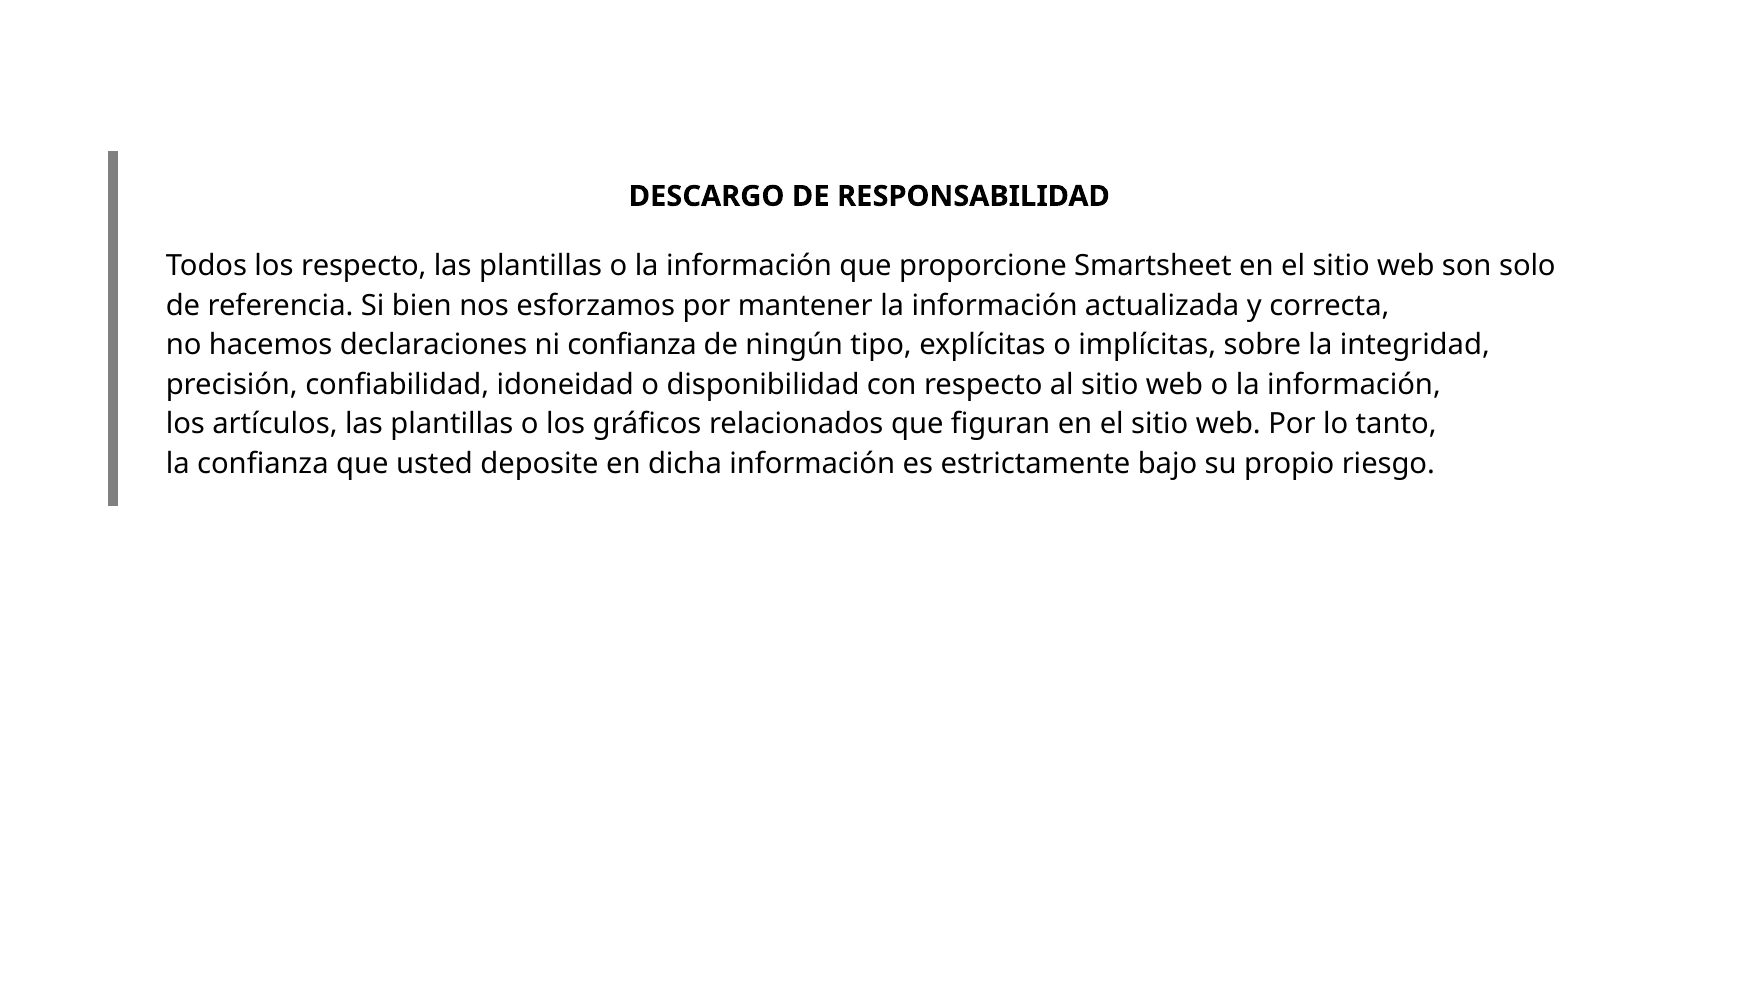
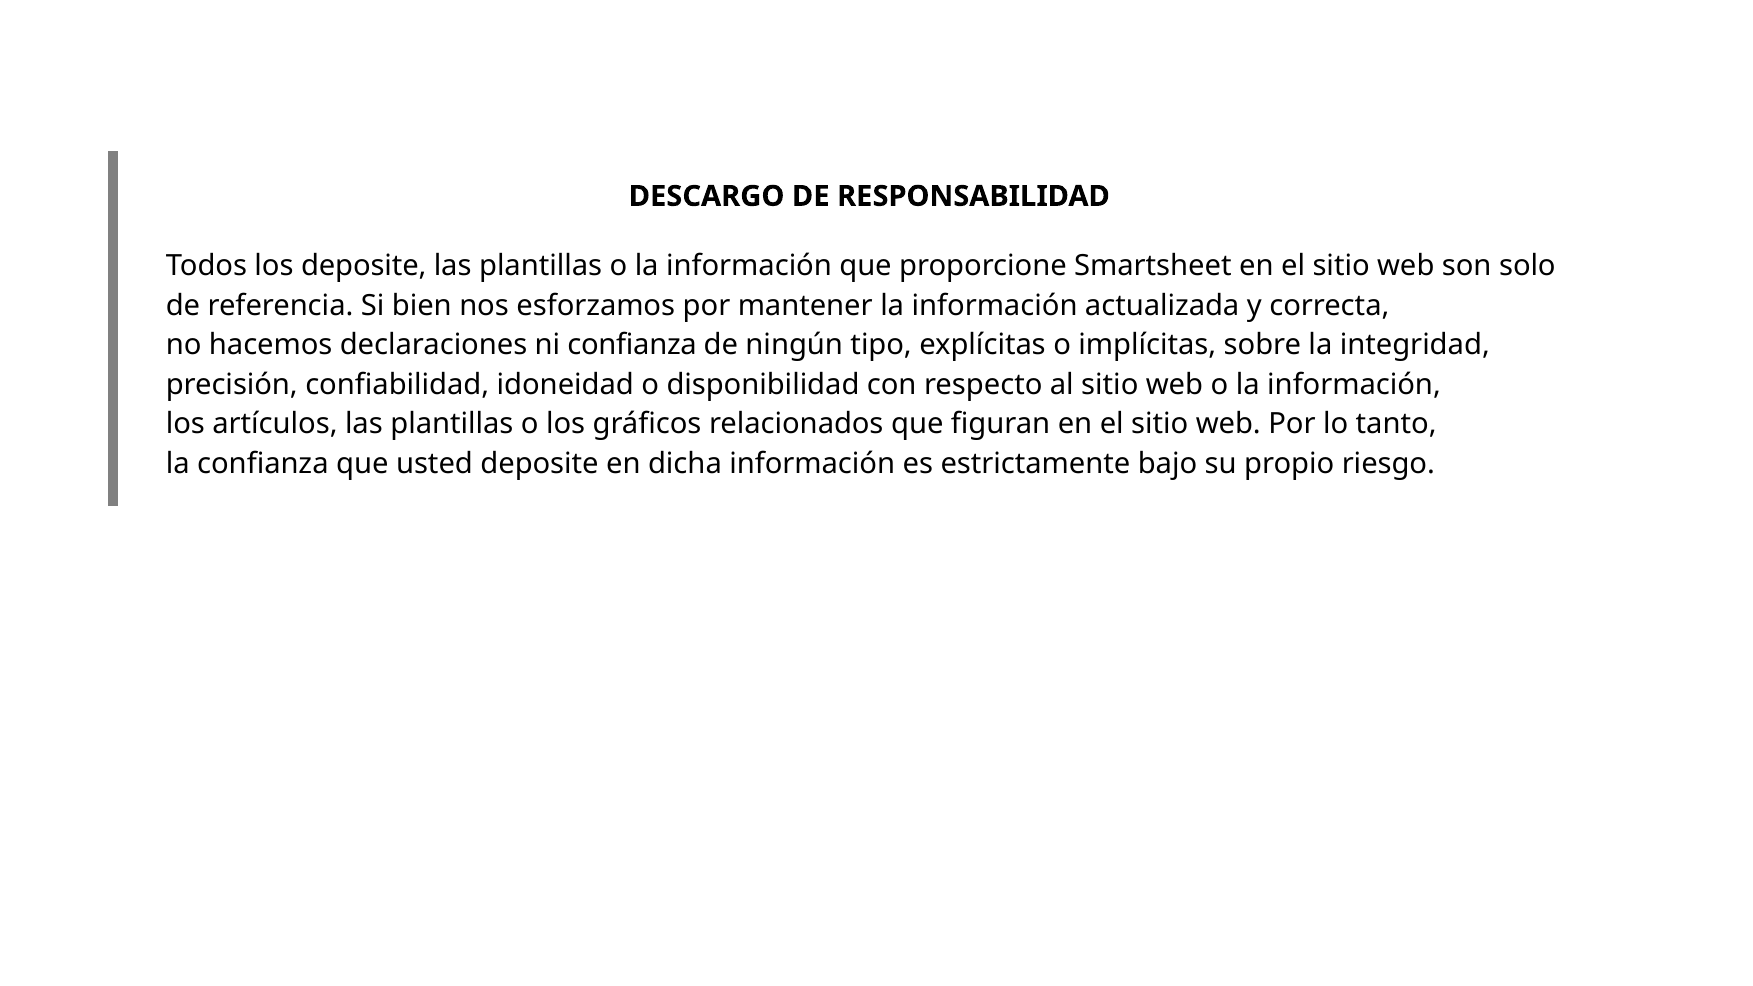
los respecto: respecto -> deposite
